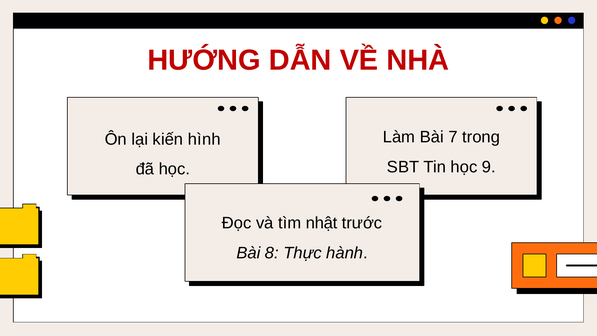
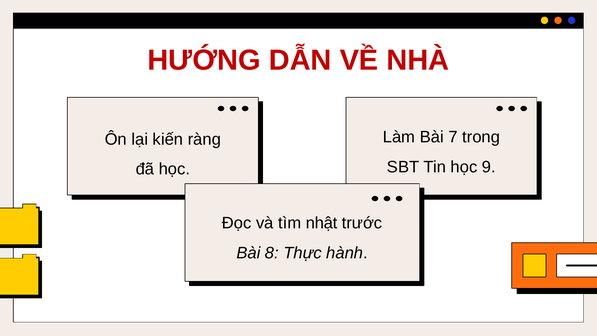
hình: hình -> ràng
